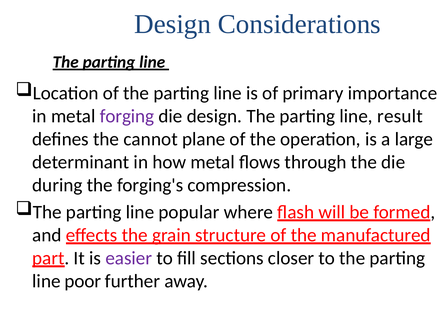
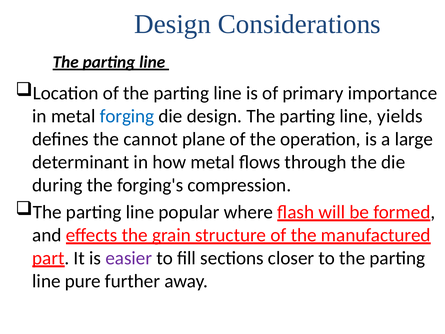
forging colour: purple -> blue
result: result -> yields
poor: poor -> pure
